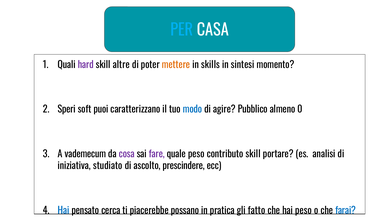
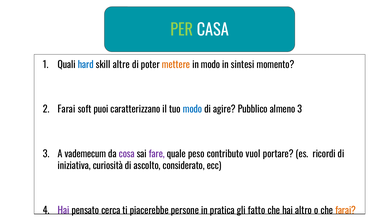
PER colour: light blue -> light green
hard colour: purple -> blue
in skills: skills -> modo
Speri at (67, 109): Speri -> Farai
almeno 0: 0 -> 3
contributo skill: skill -> vuol
analisi: analisi -> ricordi
studiato: studiato -> curiosità
prescindere: prescindere -> considerato
Hai at (63, 210) colour: blue -> purple
possano: possano -> persone
hai peso: peso -> altro
farai at (346, 210) colour: blue -> orange
